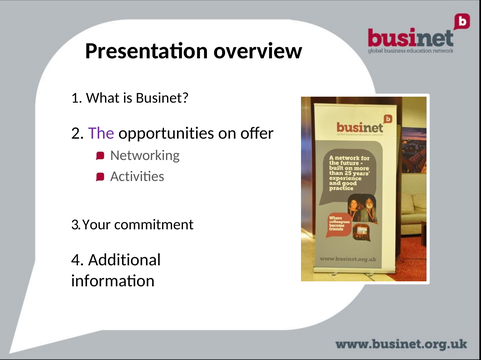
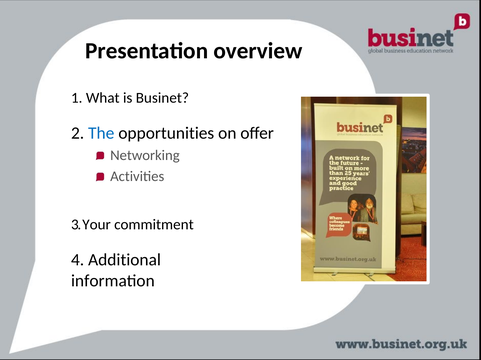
The colour: purple -> blue
